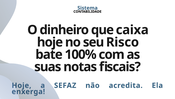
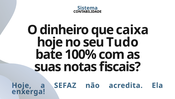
Risco: Risco -> Tudo
